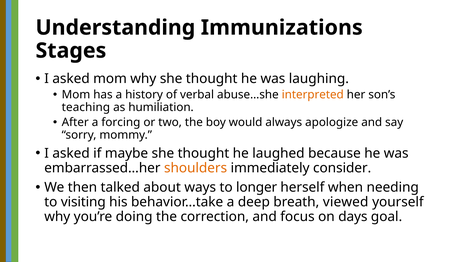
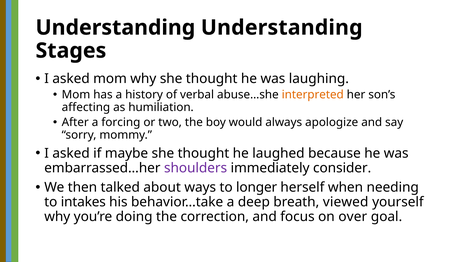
Understanding Immunizations: Immunizations -> Understanding
teaching: teaching -> affecting
shoulders colour: orange -> purple
visiting: visiting -> intakes
days: days -> over
